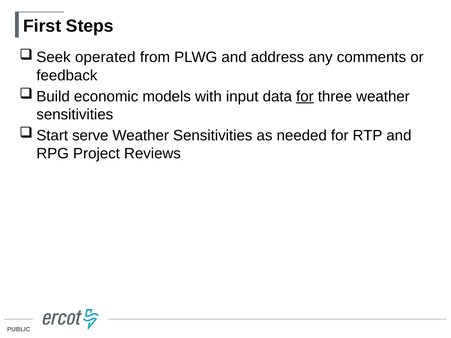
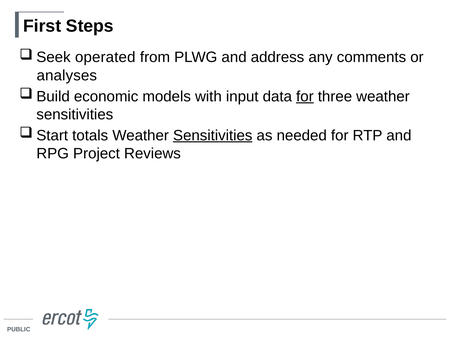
feedback: feedback -> analyses
serve: serve -> totals
Sensitivities at (213, 136) underline: none -> present
